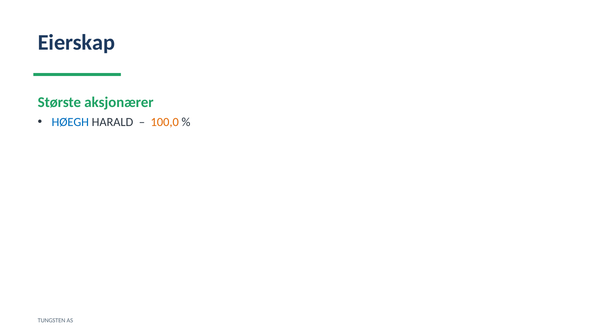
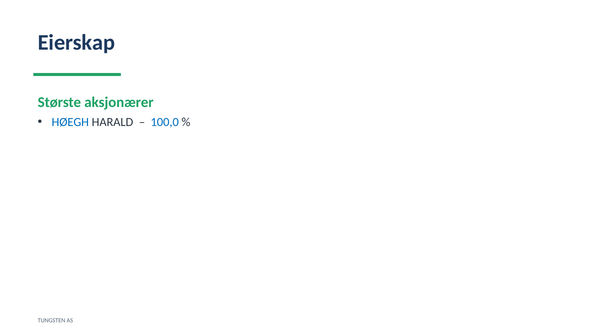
100,0 colour: orange -> blue
